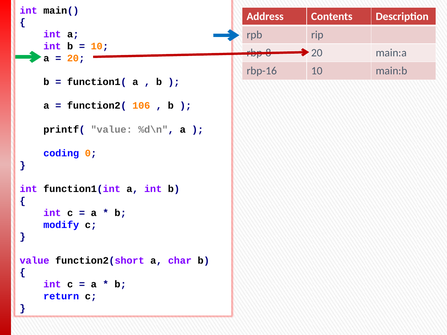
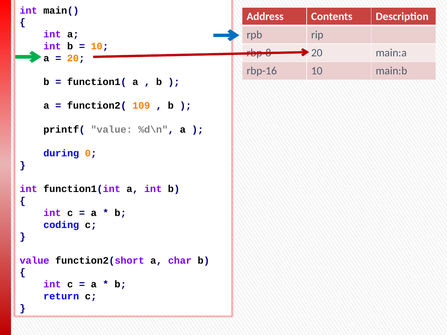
106: 106 -> 109
coding: coding -> during
modify: modify -> coding
